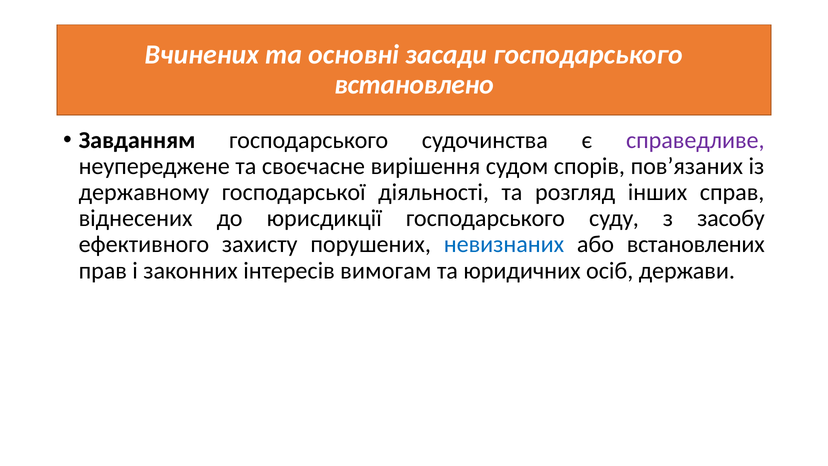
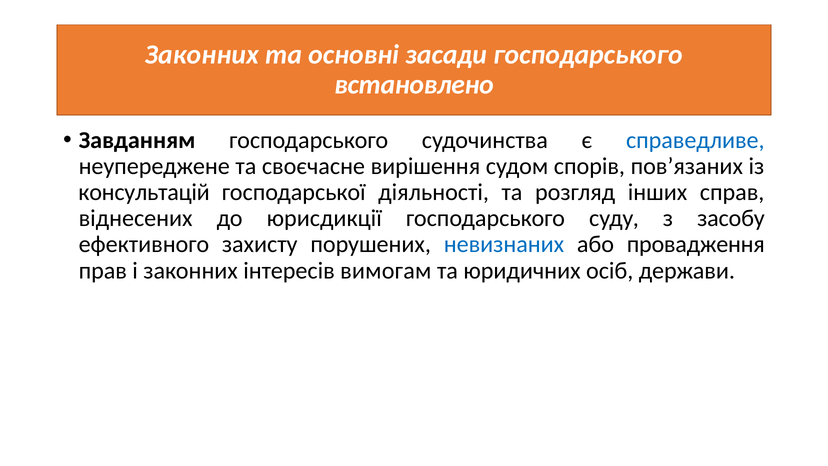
Вчинених at (202, 55): Вчинених -> Законних
справедливе colour: purple -> blue
державному: державному -> консультацій
встановлених: встановлених -> провадження
